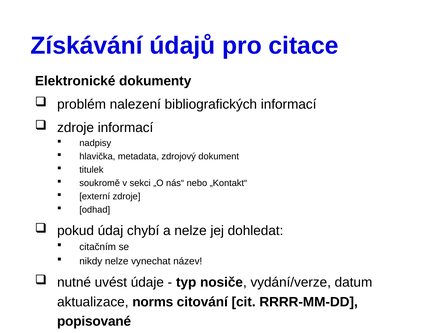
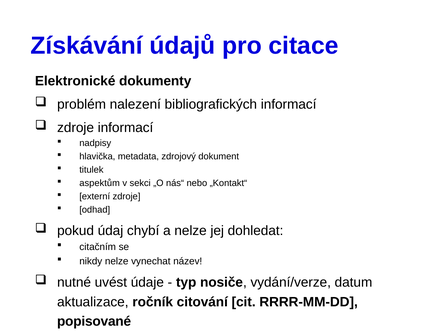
soukromě: soukromě -> aspektům
norms: norms -> ročník
